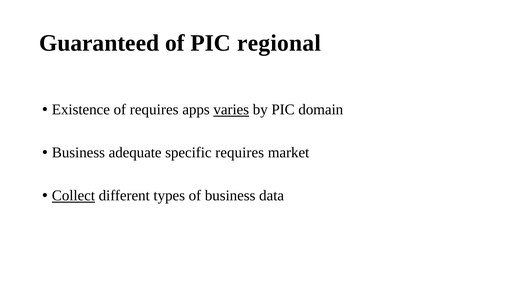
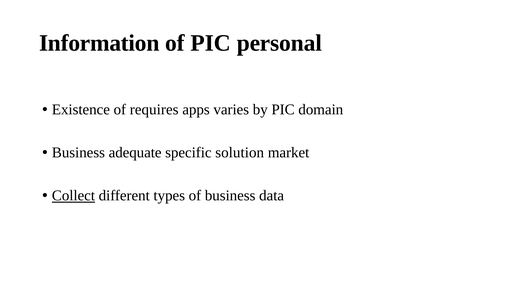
Guaranteed: Guaranteed -> Information
regional: regional -> personal
varies underline: present -> none
specific requires: requires -> solution
